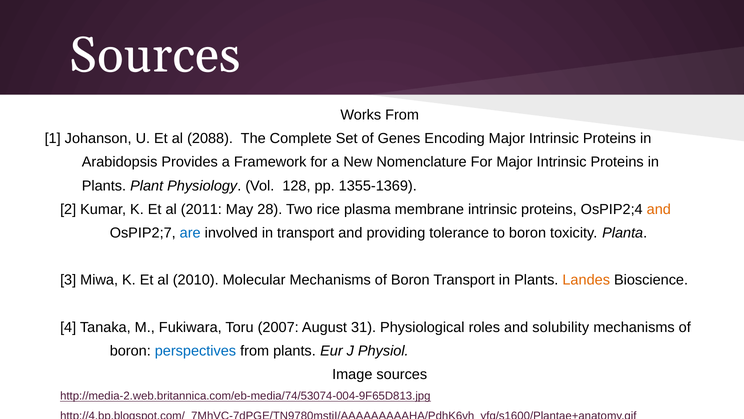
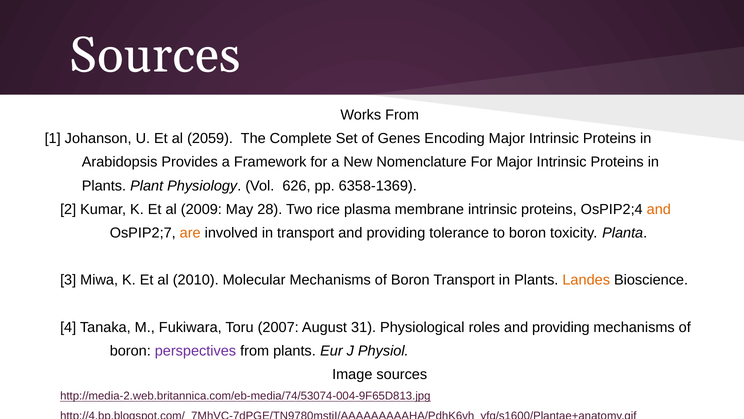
2088: 2088 -> 2059
128: 128 -> 626
1355-1369: 1355-1369 -> 6358-1369
2011: 2011 -> 2009
are colour: blue -> orange
roles and solubility: solubility -> providing
perspectives colour: blue -> purple
